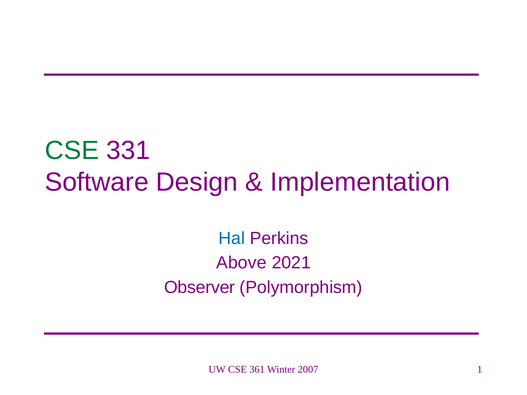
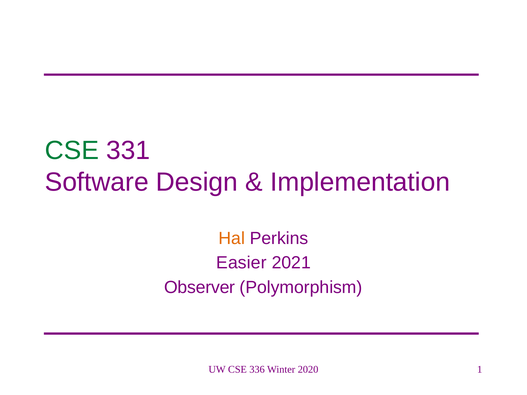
Hal colour: blue -> orange
Above: Above -> Easier
361: 361 -> 336
2007: 2007 -> 2020
